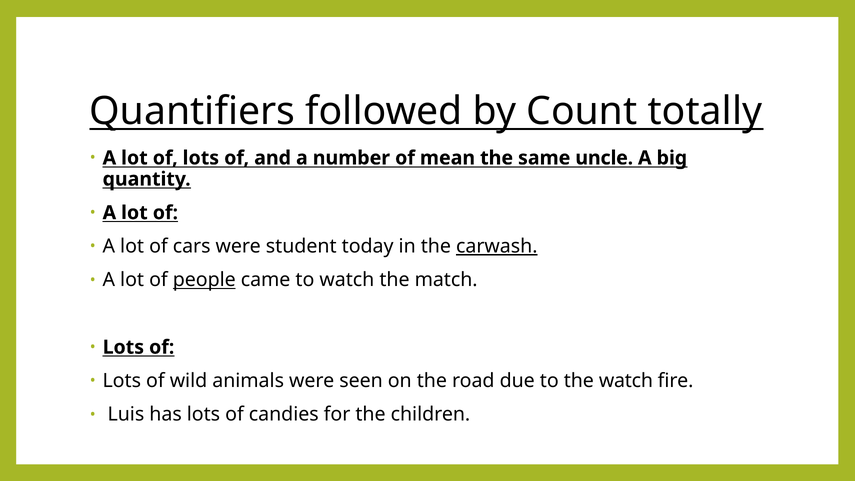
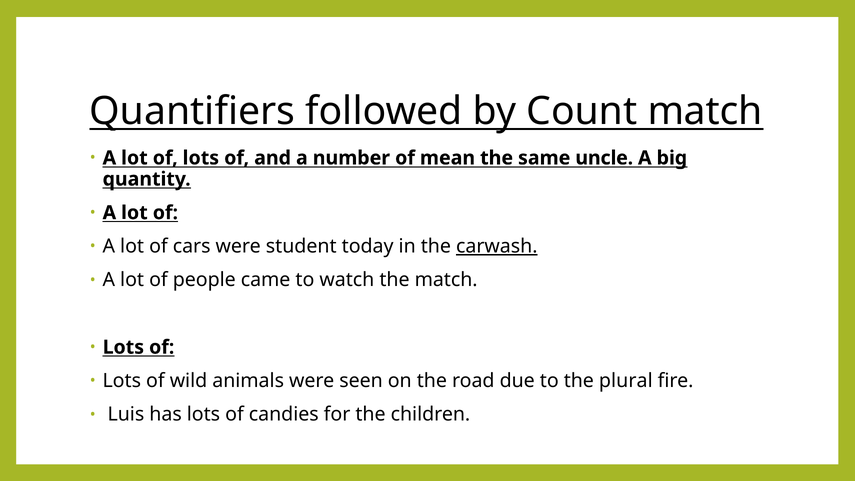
Count totally: totally -> match
people underline: present -> none
the watch: watch -> plural
